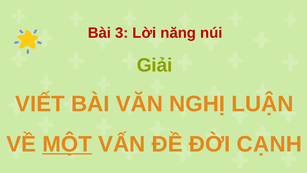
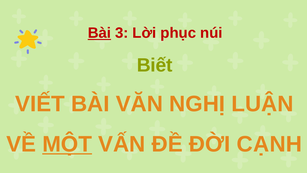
Bài at (99, 33) underline: none -> present
năng: năng -> phục
Giải: Giải -> Biết
